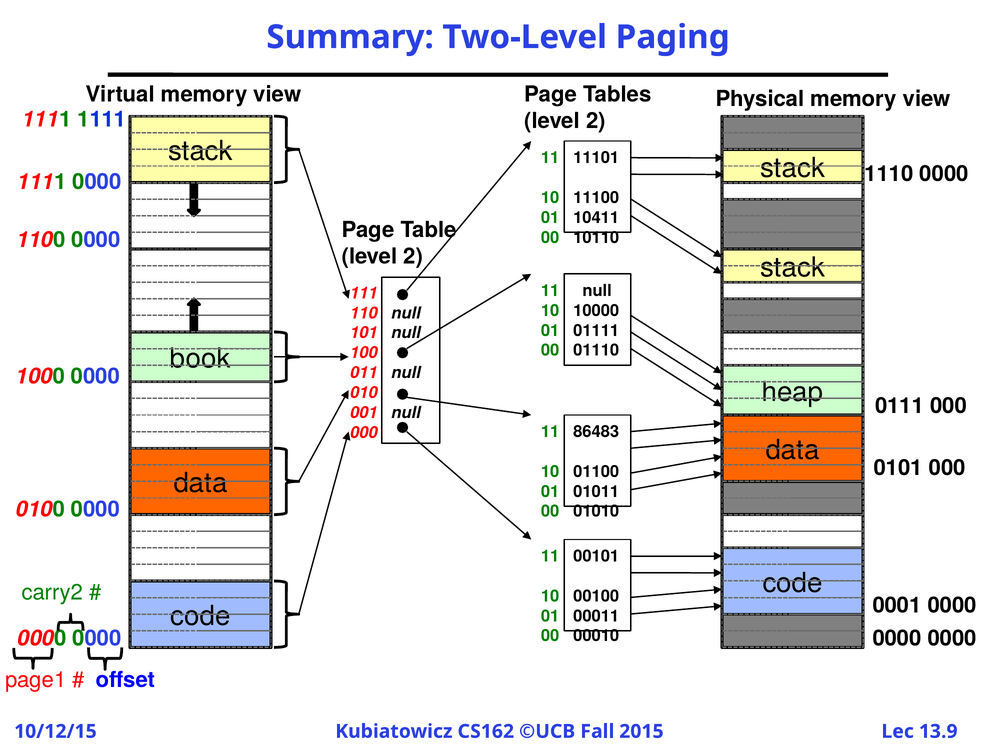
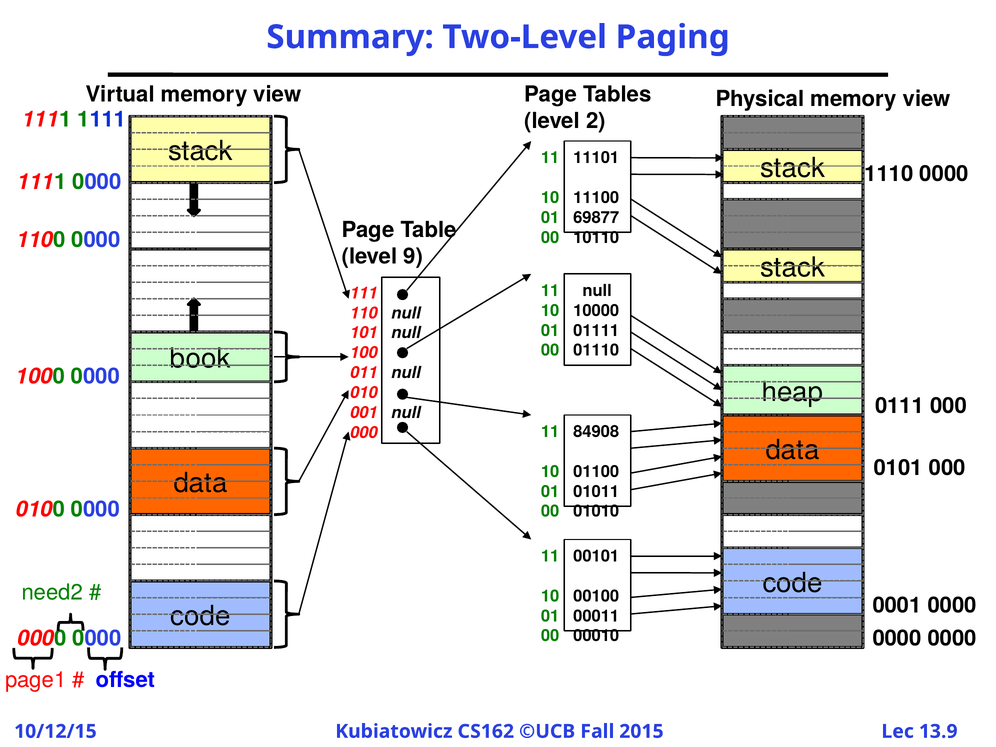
10411: 10411 -> 69877
2 at (413, 256): 2 -> 9
86483: 86483 -> 84908
carry2: carry2 -> need2
